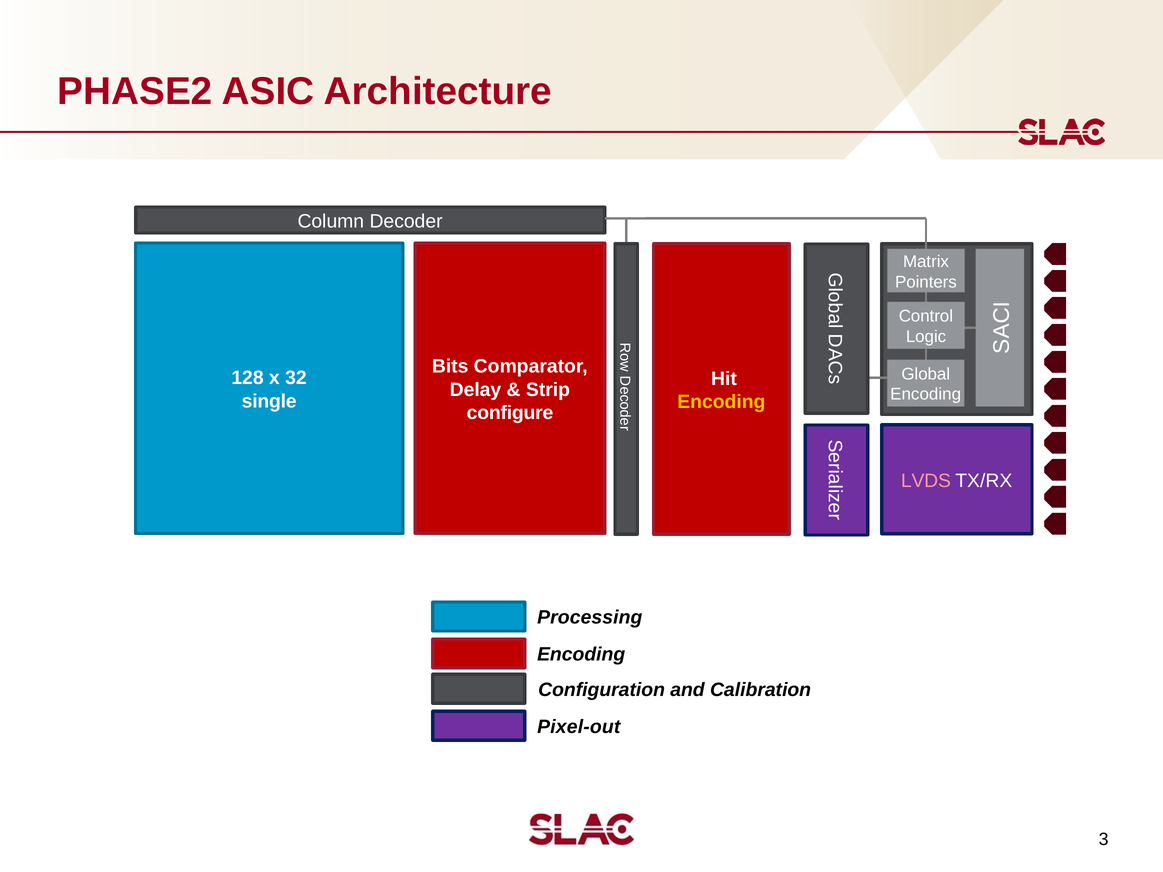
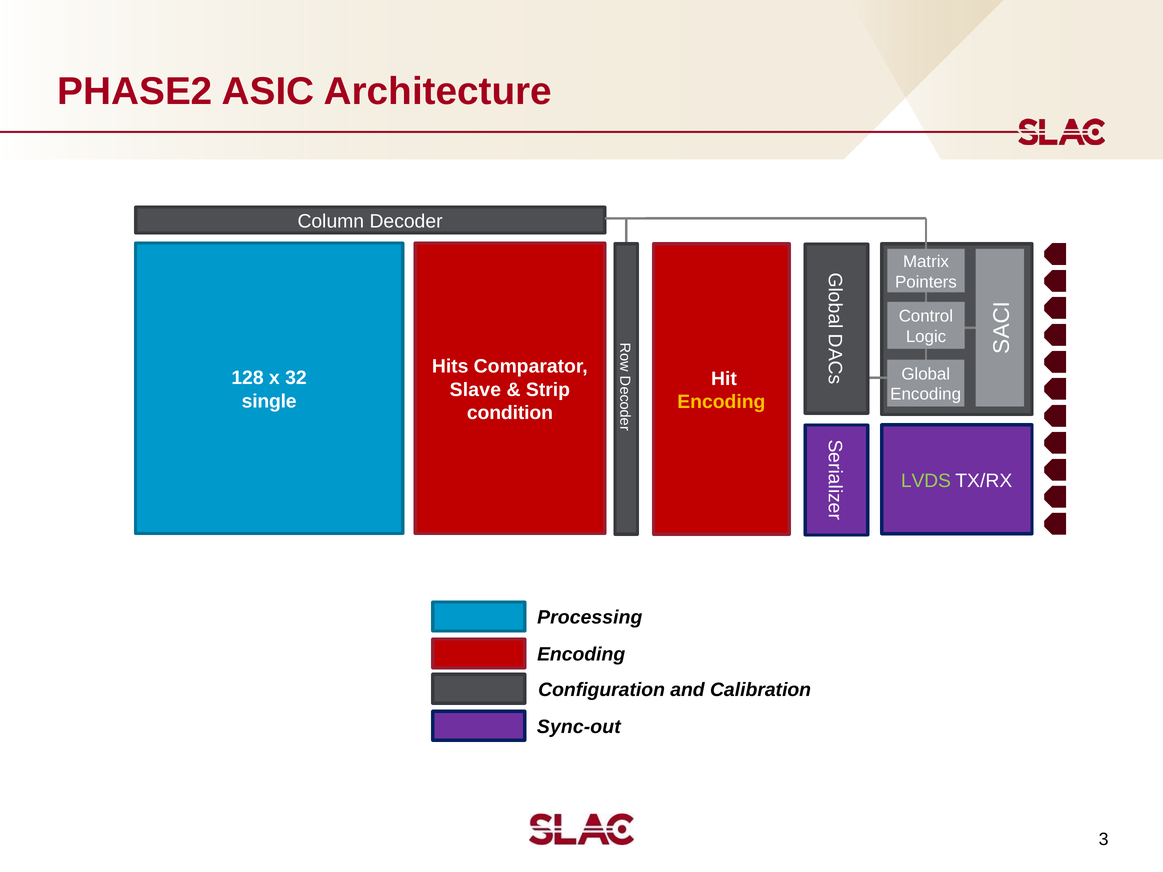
Bits: Bits -> Hits
Delay: Delay -> Slave
configure: configure -> condition
LVDS colour: pink -> light green
Pixel-out: Pixel-out -> Sync-out
